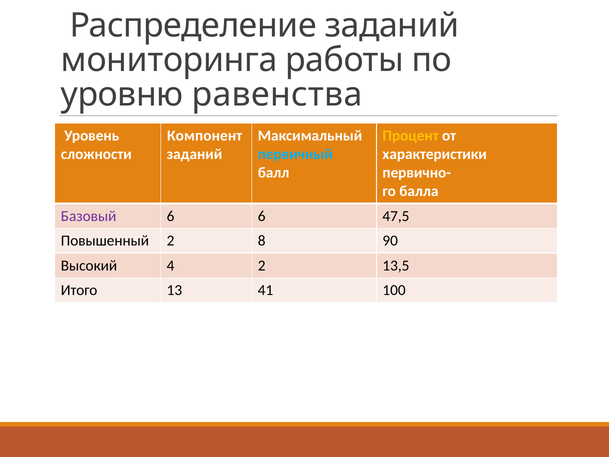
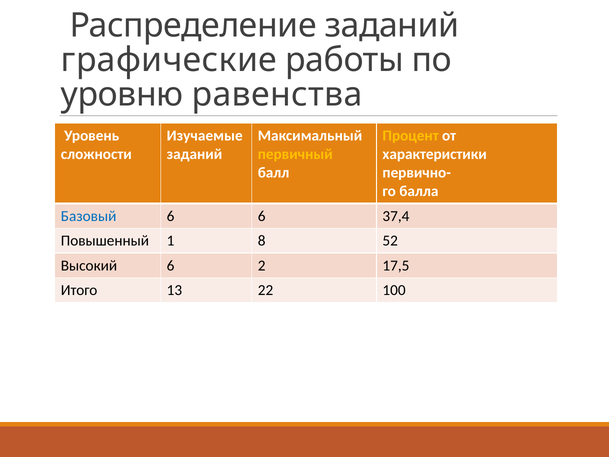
мониторинга: мониторинга -> графические
Компонент: Компонент -> Изучаемые
первичный colour: light blue -> yellow
Базовый colour: purple -> blue
47,5: 47,5 -> 37,4
Повышенный 2: 2 -> 1
90: 90 -> 52
Высокий 4: 4 -> 6
13,5: 13,5 -> 17,5
41: 41 -> 22
